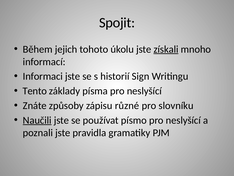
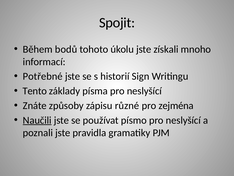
jejich: jejich -> bodů
získali underline: present -> none
Informaci: Informaci -> Potřebné
slovníku: slovníku -> zejména
